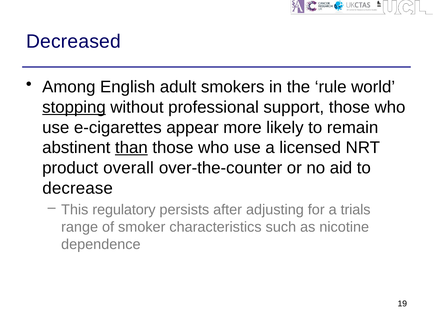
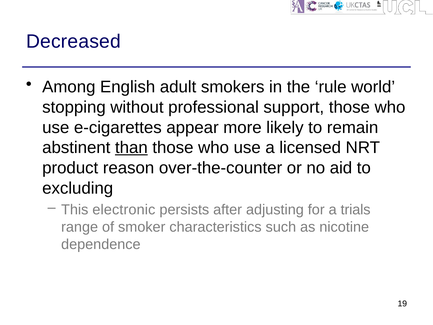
stopping underline: present -> none
overall: overall -> reason
decrease: decrease -> excluding
regulatory: regulatory -> electronic
